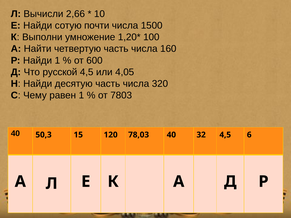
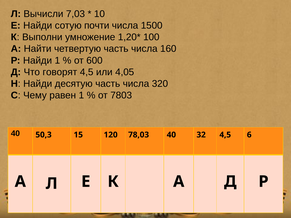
2,66: 2,66 -> 7,03
русской: русской -> говорят
